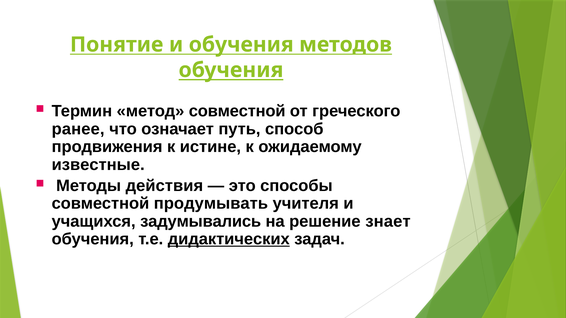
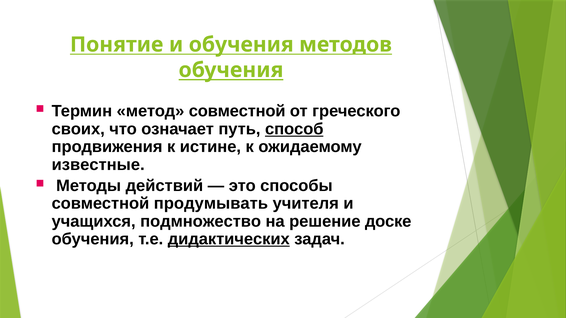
ранее: ранее -> своих
способ underline: none -> present
действия: действия -> действий
задумывались: задумывались -> подмножество
знает: знает -> доске
